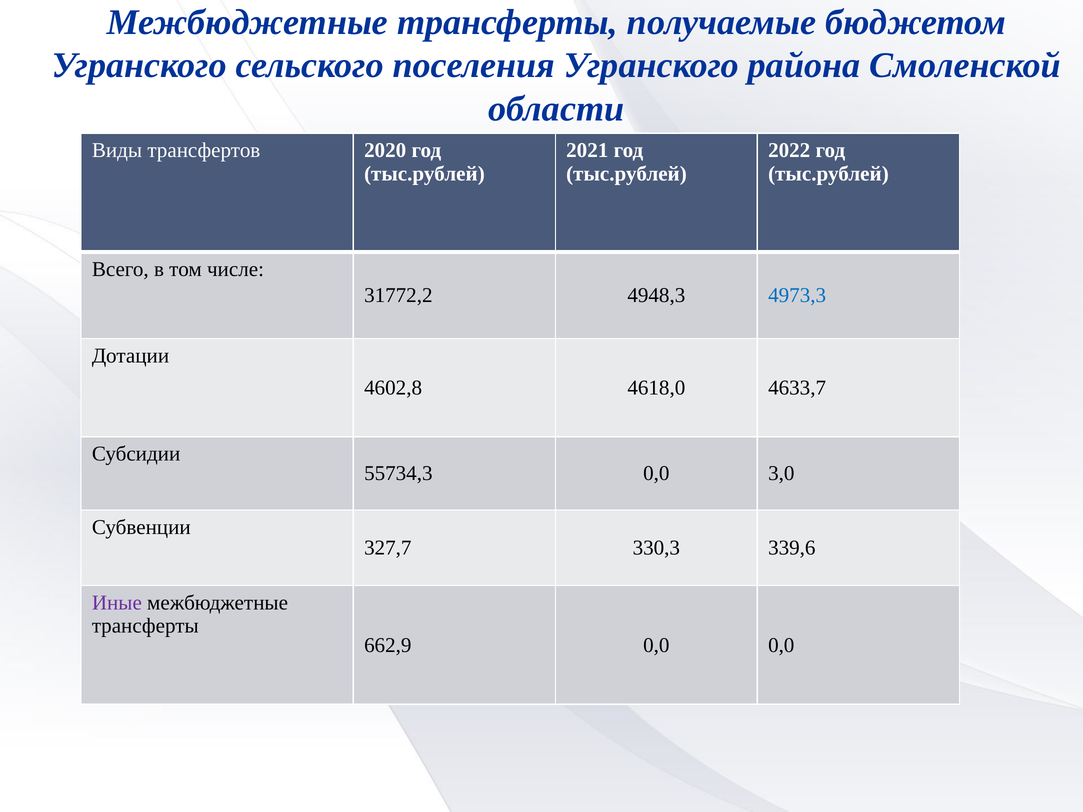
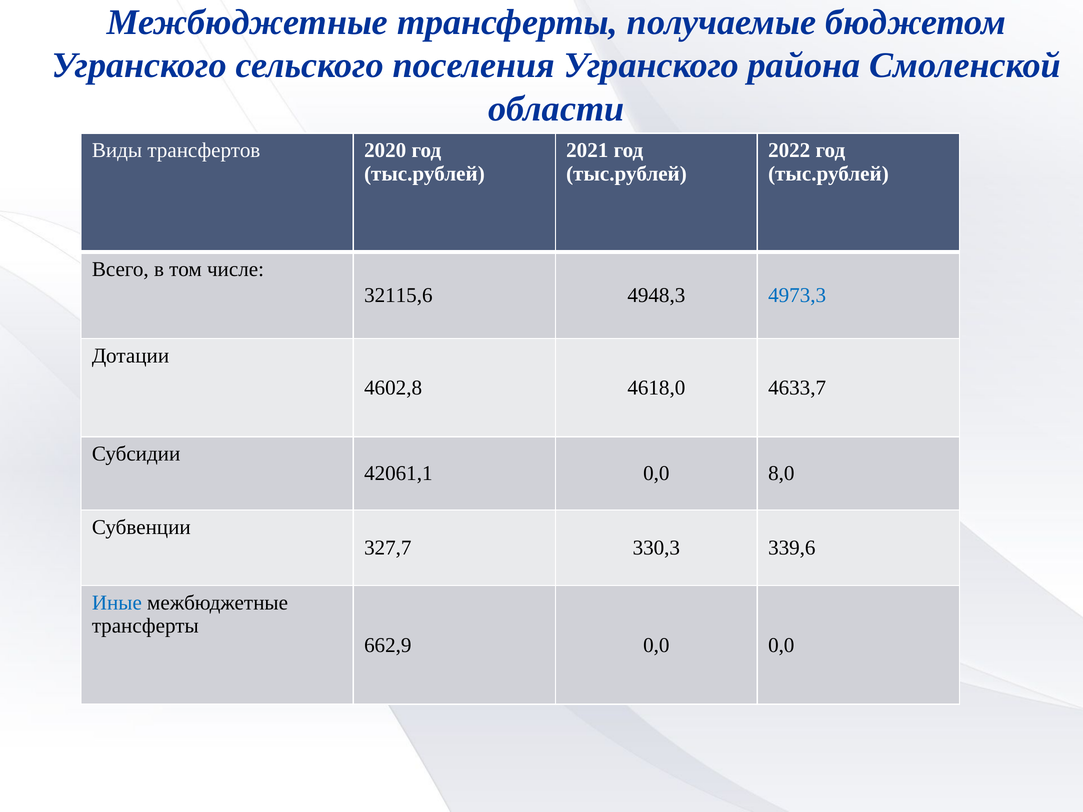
31772,2: 31772,2 -> 32115,6
55734,3: 55734,3 -> 42061,1
3,0: 3,0 -> 8,0
Иные colour: purple -> blue
